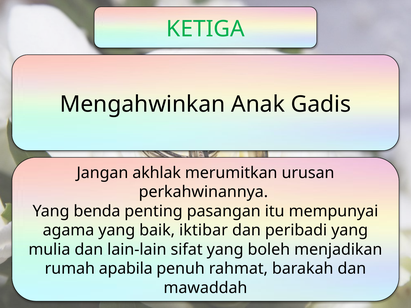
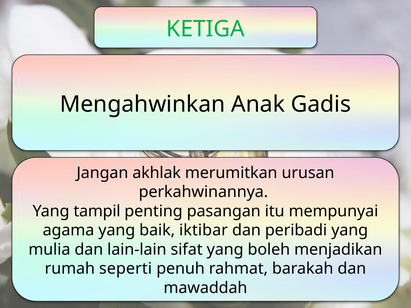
benda: benda -> tampil
apabila: apabila -> seperti
